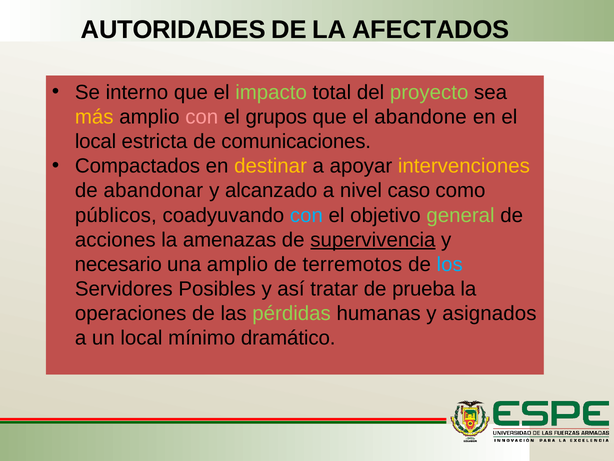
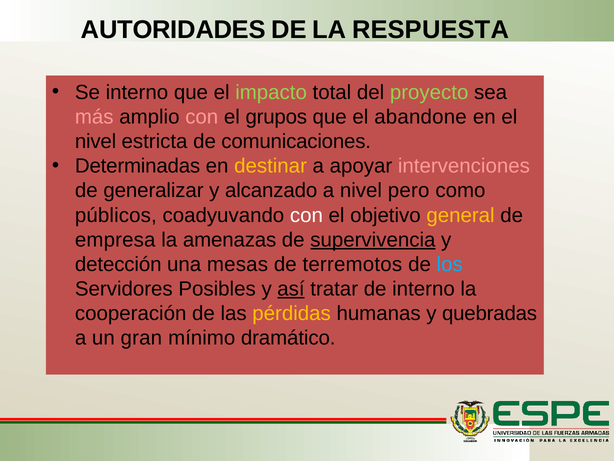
AFECTADOS: AFECTADOS -> RESPUESTA
más colour: yellow -> pink
local at (96, 141): local -> nivel
Compactados: Compactados -> Determinadas
intervenciones colour: yellow -> pink
abandonar: abandonar -> generalizar
caso: caso -> pero
con at (306, 215) colour: light blue -> white
general colour: light green -> yellow
acciones: acciones -> empresa
necesario: necesario -> detección
una amplio: amplio -> mesas
así underline: none -> present
de prueba: prueba -> interno
operaciones: operaciones -> cooperación
pérdidas colour: light green -> yellow
asignados: asignados -> quebradas
un local: local -> gran
